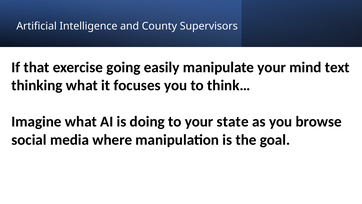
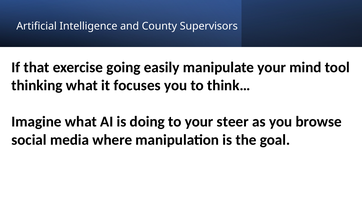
text: text -> tool
state: state -> steer
